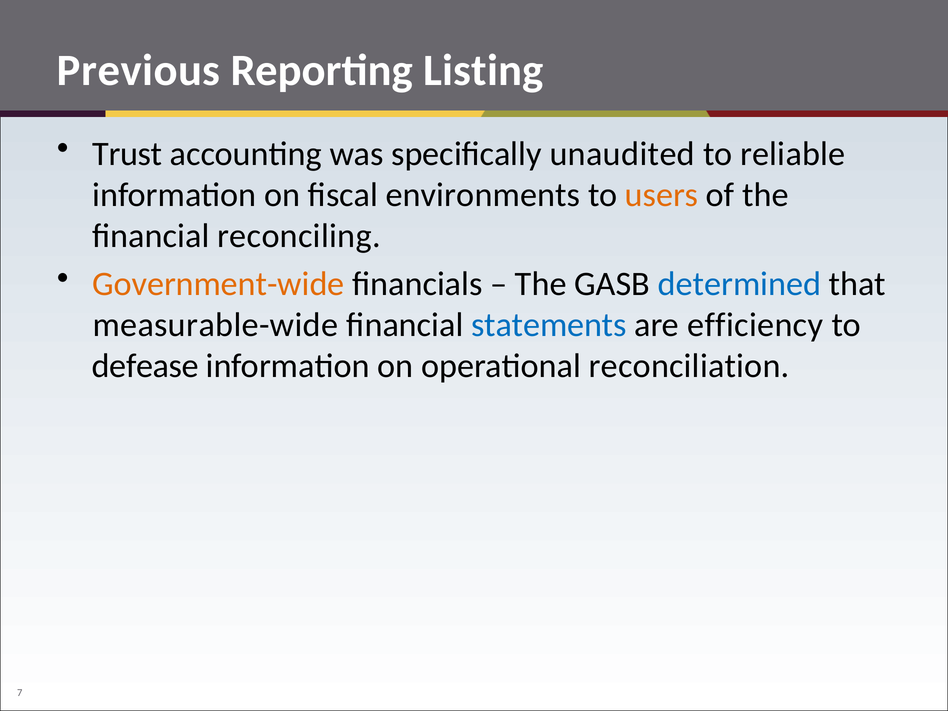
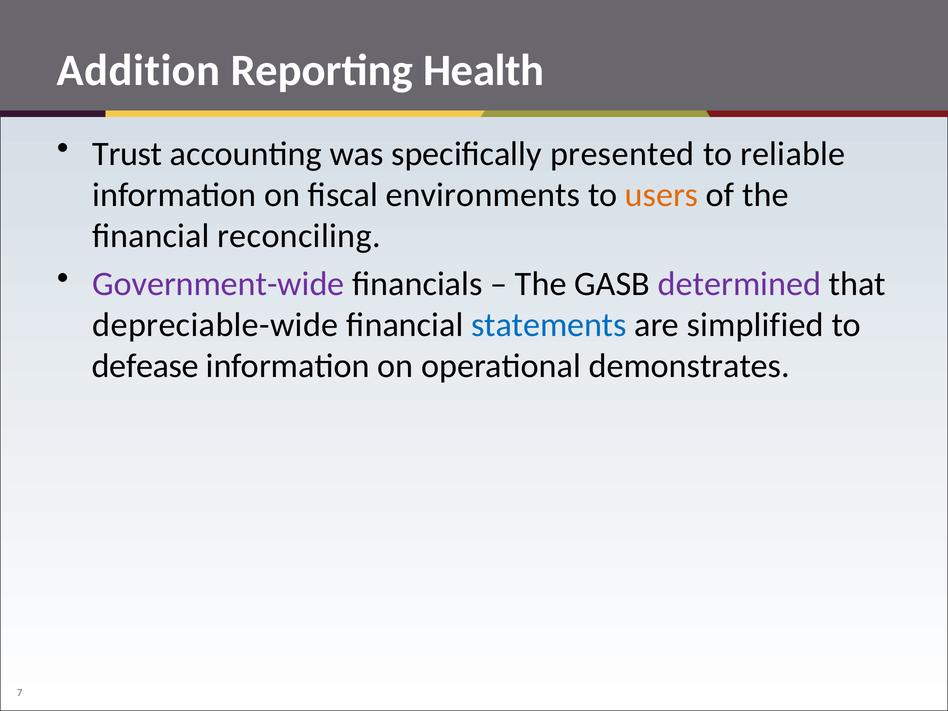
Previous: Previous -> Addition
Listing: Listing -> Health
unaudited: unaudited -> presented
Government-wide colour: orange -> purple
determined colour: blue -> purple
measurable-wide: measurable-wide -> depreciable-wide
efficiency: efficiency -> simplified
reconciliation: reconciliation -> demonstrates
